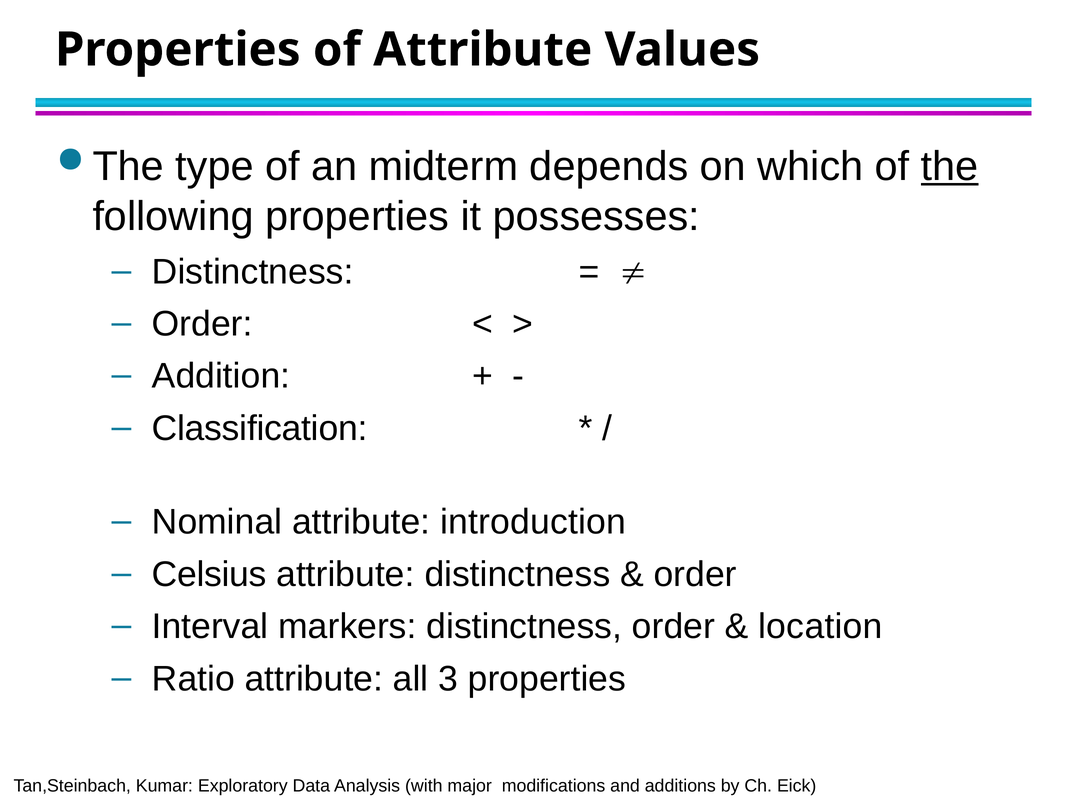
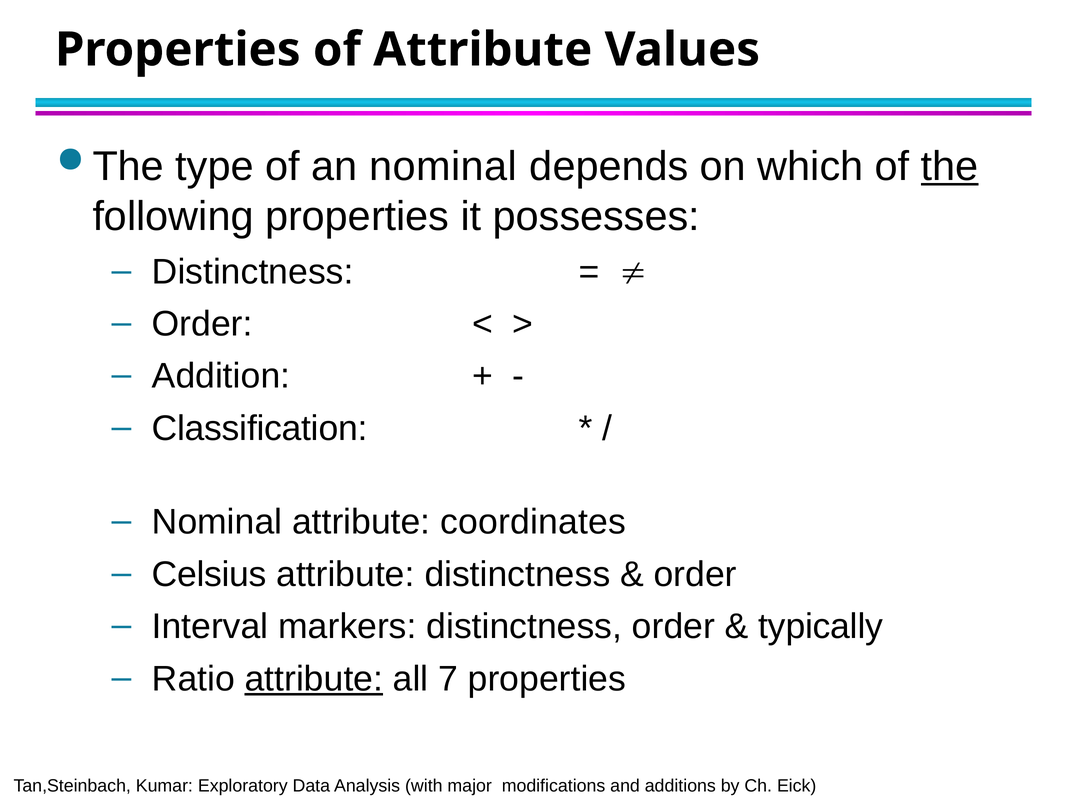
an midterm: midterm -> nominal
introduction: introduction -> coordinates
location: location -> typically
attribute at (314, 678) underline: none -> present
3: 3 -> 7
